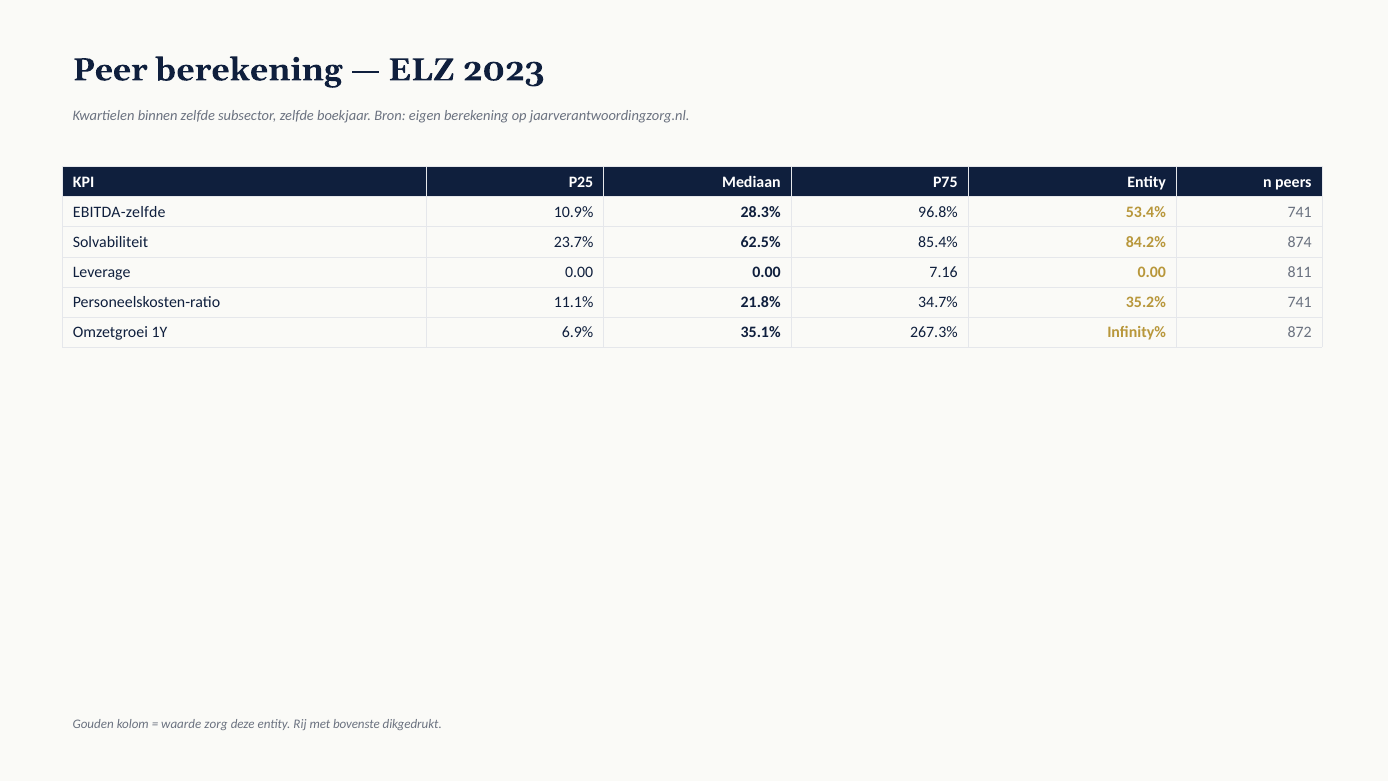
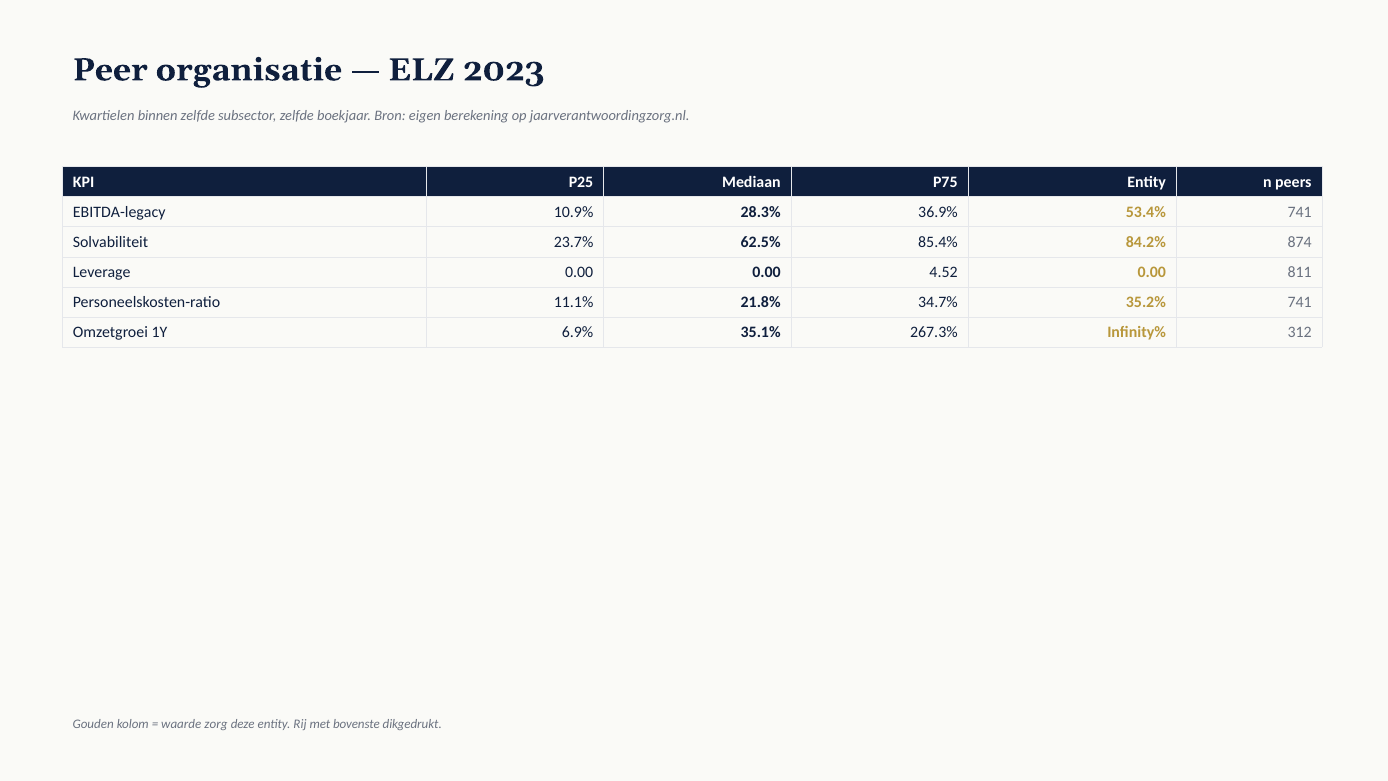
Peer berekening: berekening -> organisatie
EBITDA-zelfde: EBITDA-zelfde -> EBITDA-legacy
96.8%: 96.8% -> 36.9%
7.16: 7.16 -> 4.52
872: 872 -> 312
